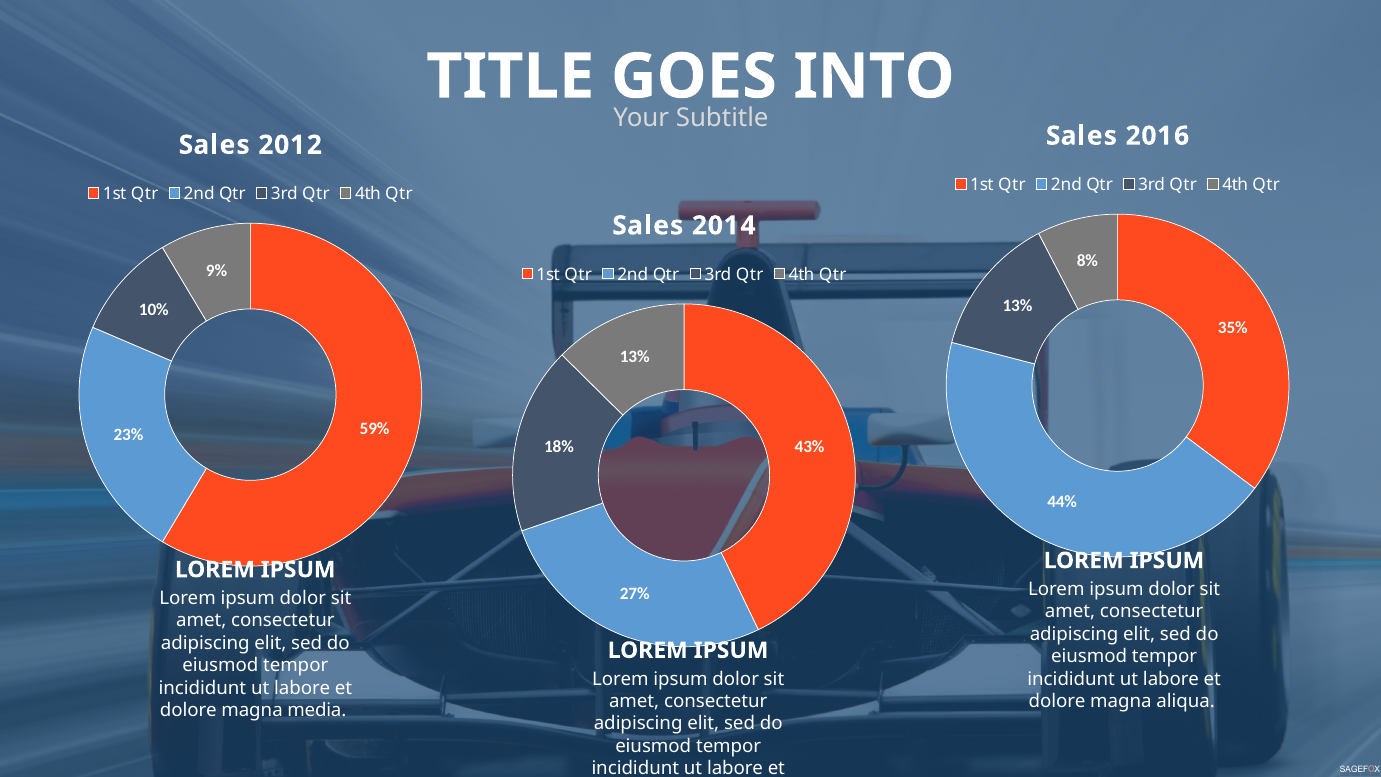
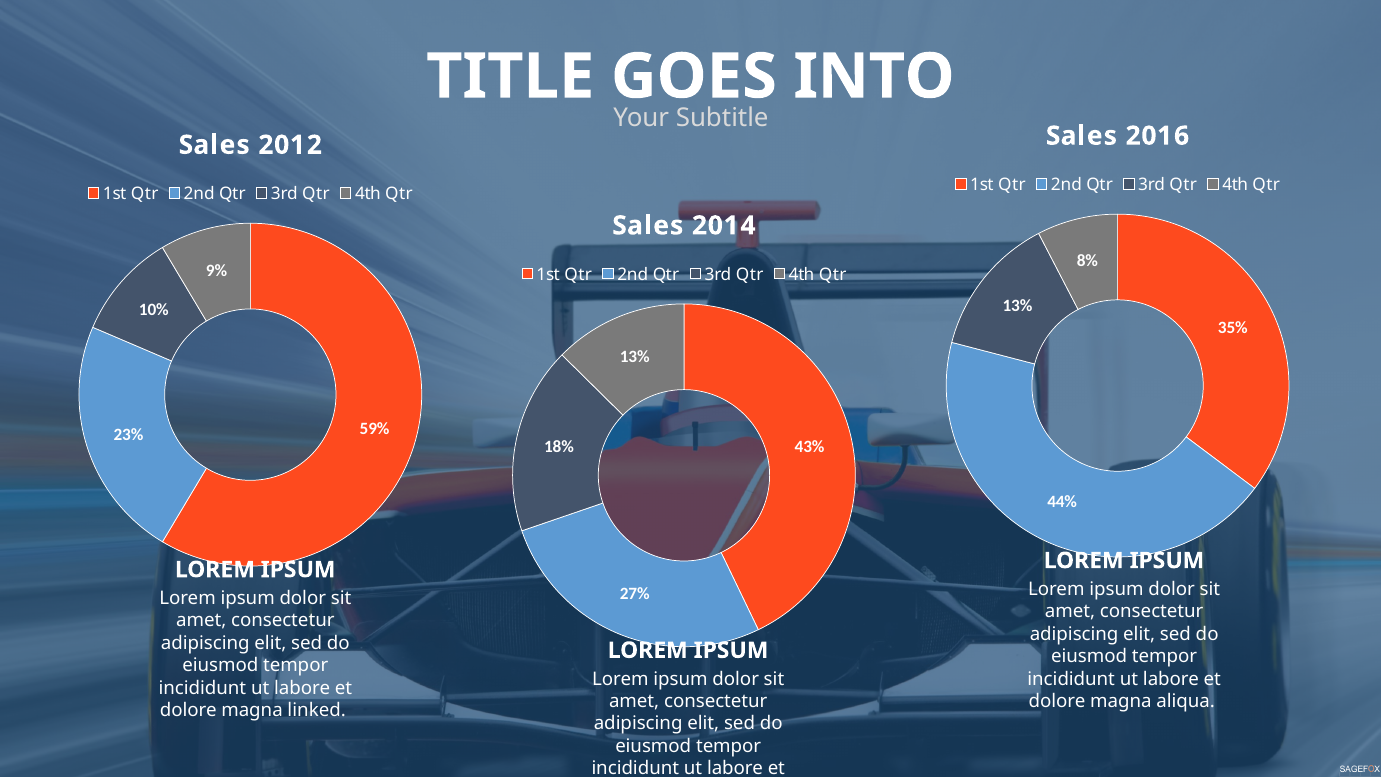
media: media -> linked
